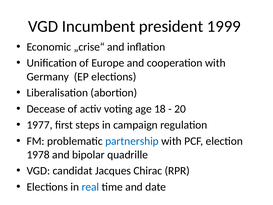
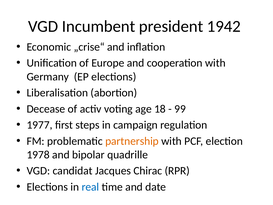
1999: 1999 -> 1942
20: 20 -> 99
partnership colour: blue -> orange
